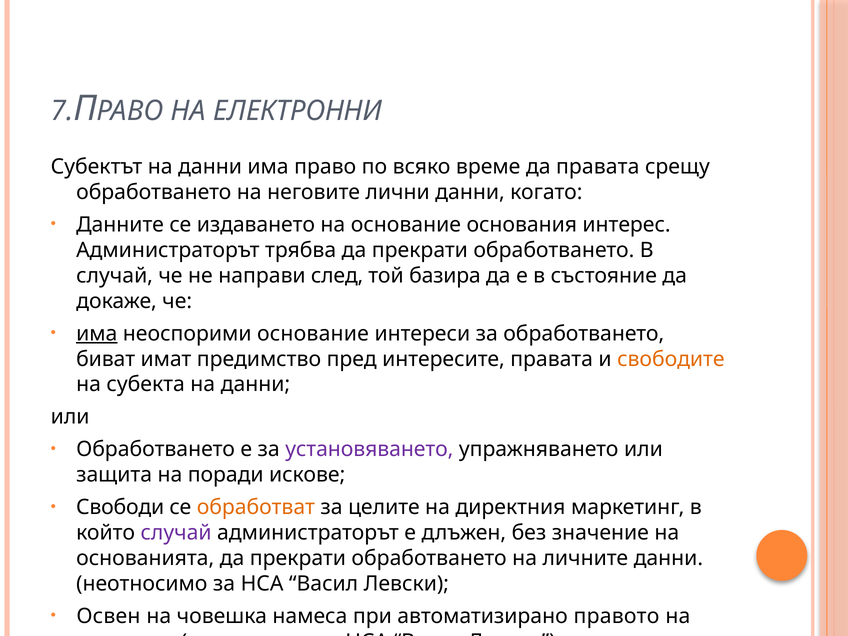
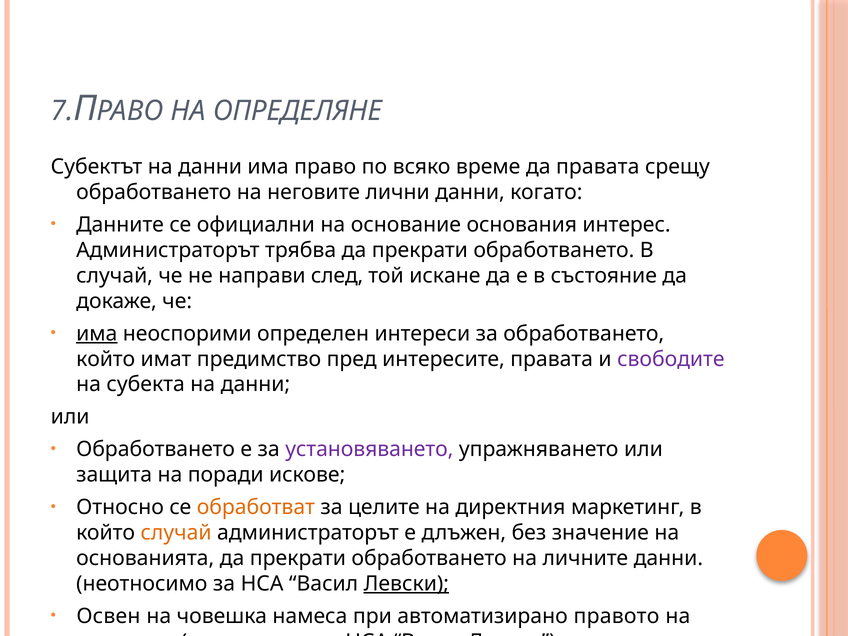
ЕЛЕКТРОННИ: ЕЛЕКТРОННИ -> ОПРЕДЕЛЯНЕ
издаването: издаването -> официални
базира: базира -> искане
неоспорими основание: основание -> определен
биват at (106, 359): биват -> който
свободите colour: orange -> purple
Свободи: Свободи -> Относно
случай at (176, 533) colour: purple -> orange
Левски at (406, 584) underline: none -> present
